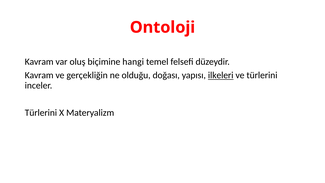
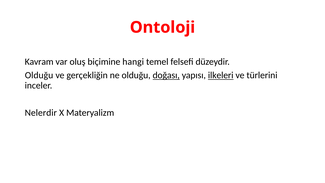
Kavram at (39, 75): Kavram -> Olduğu
doğası underline: none -> present
Türlerini at (41, 113): Türlerini -> Nelerdir
